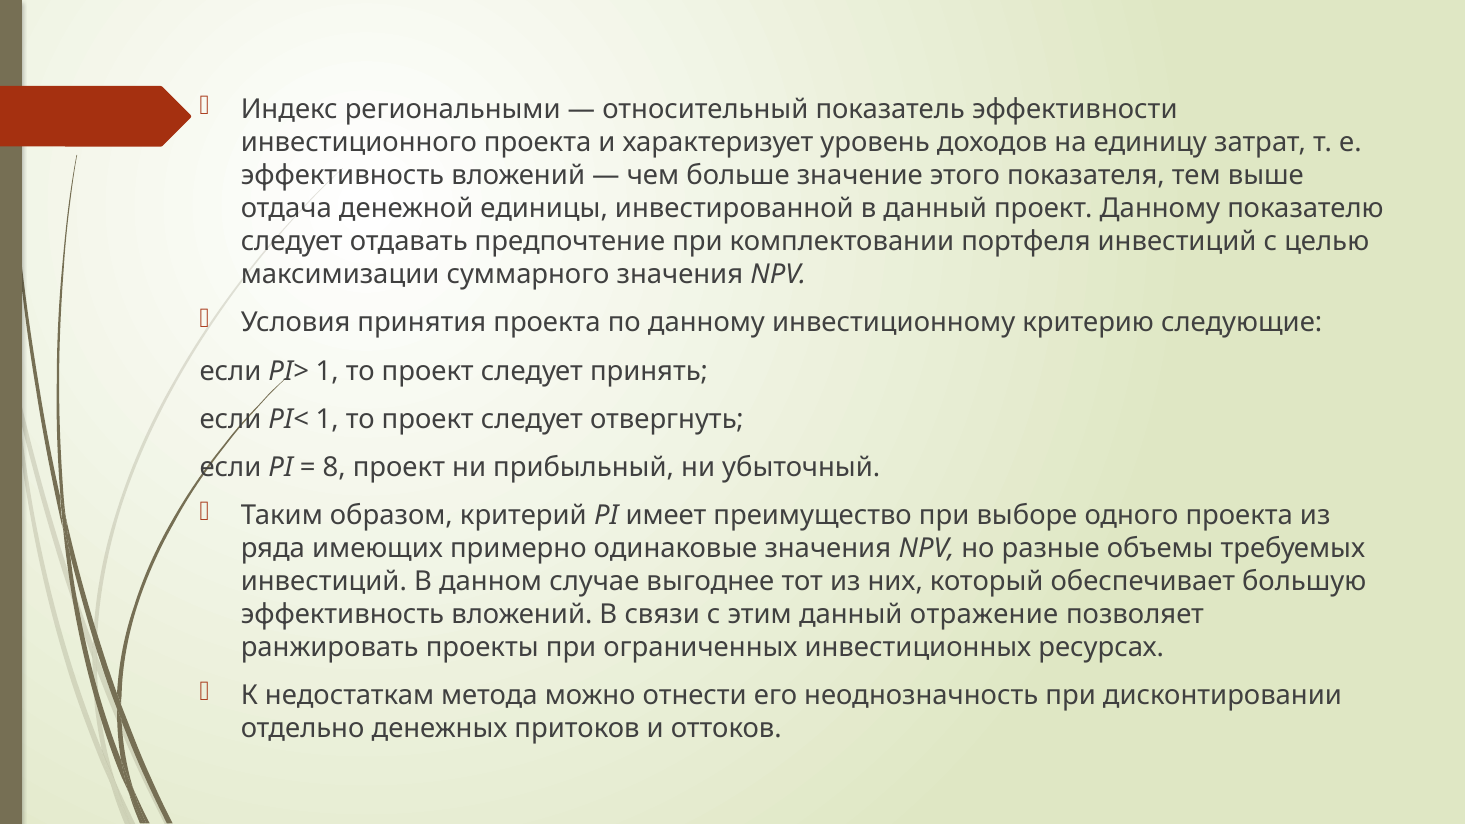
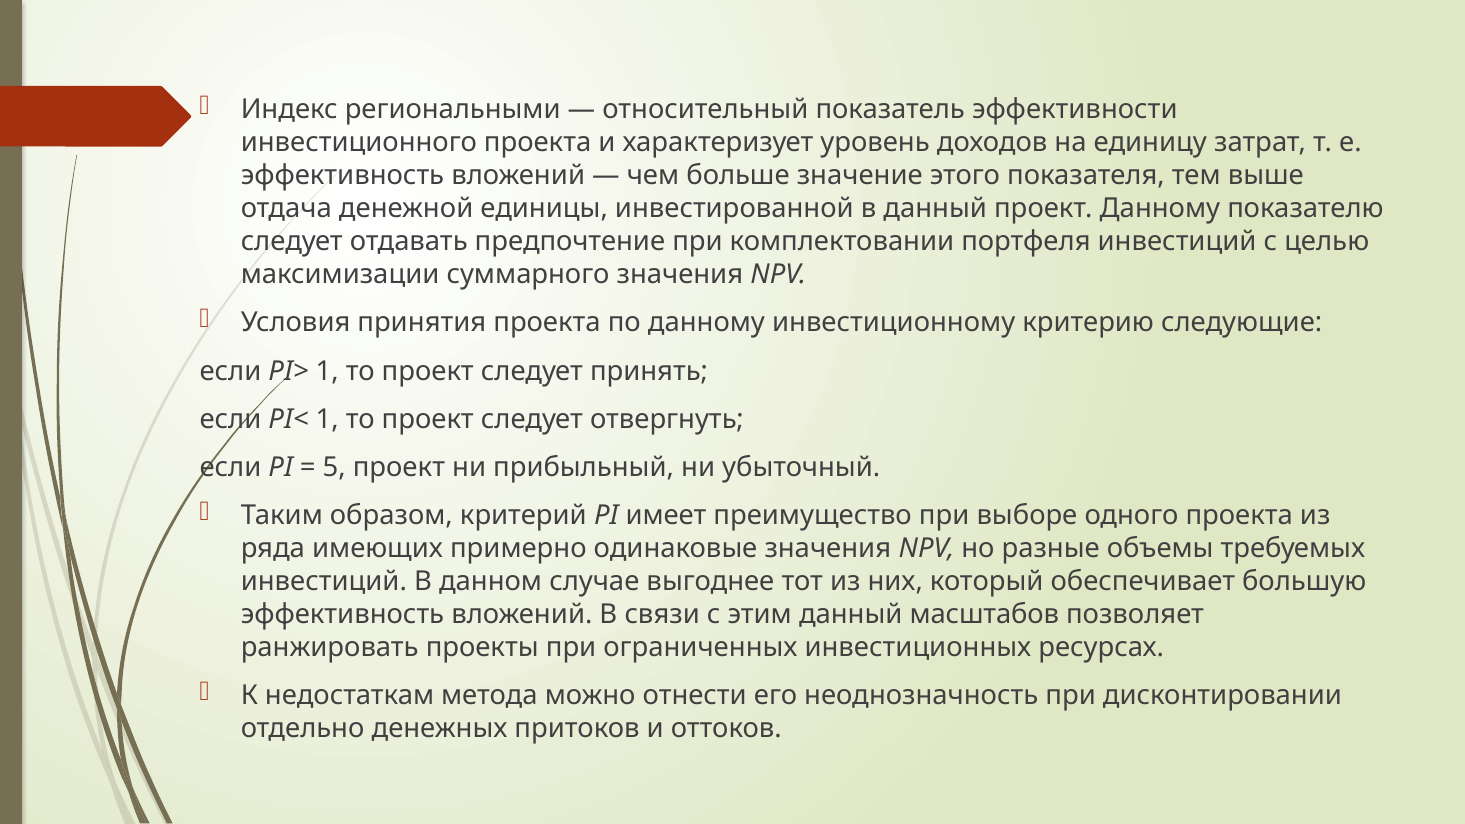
8: 8 -> 5
отражение: отражение -> масштабов
